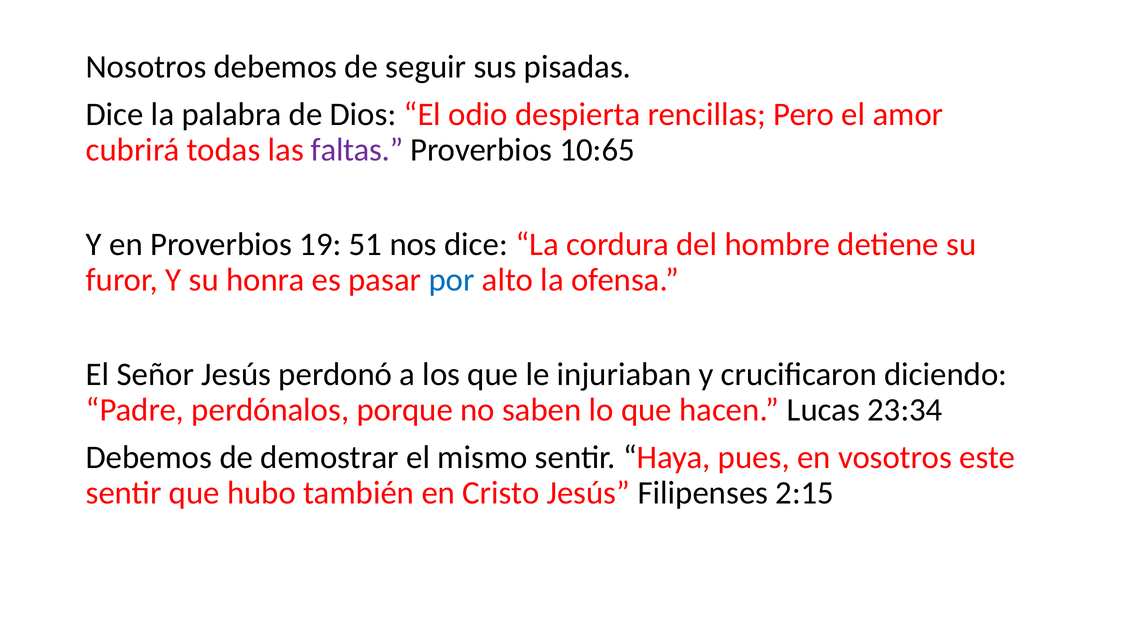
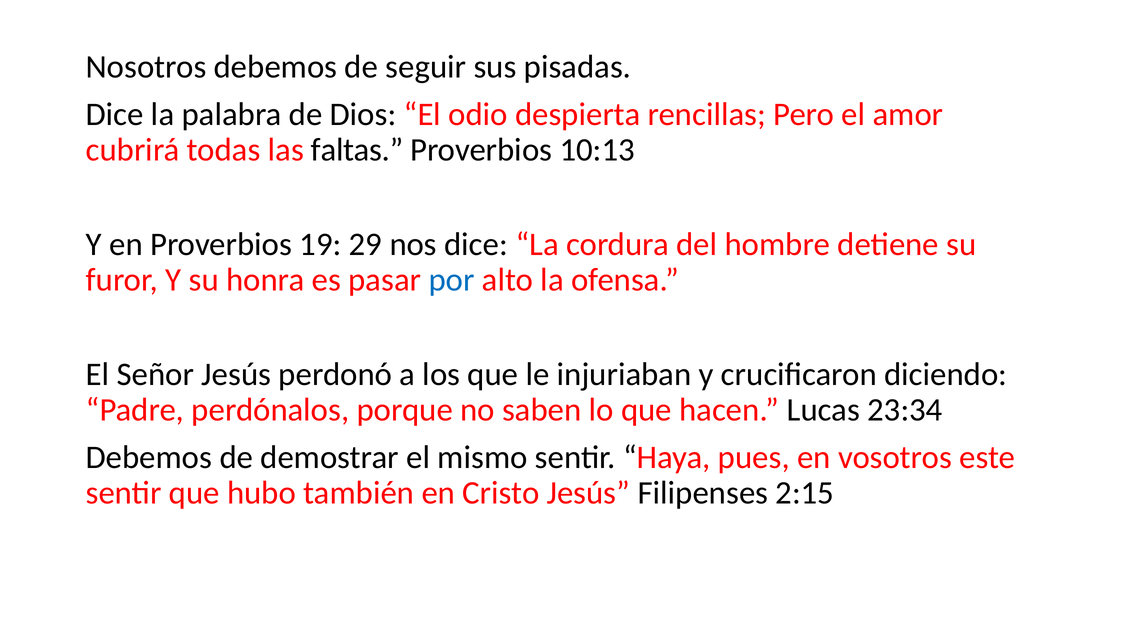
faltas colour: purple -> black
10:65: 10:65 -> 10:13
51: 51 -> 29
